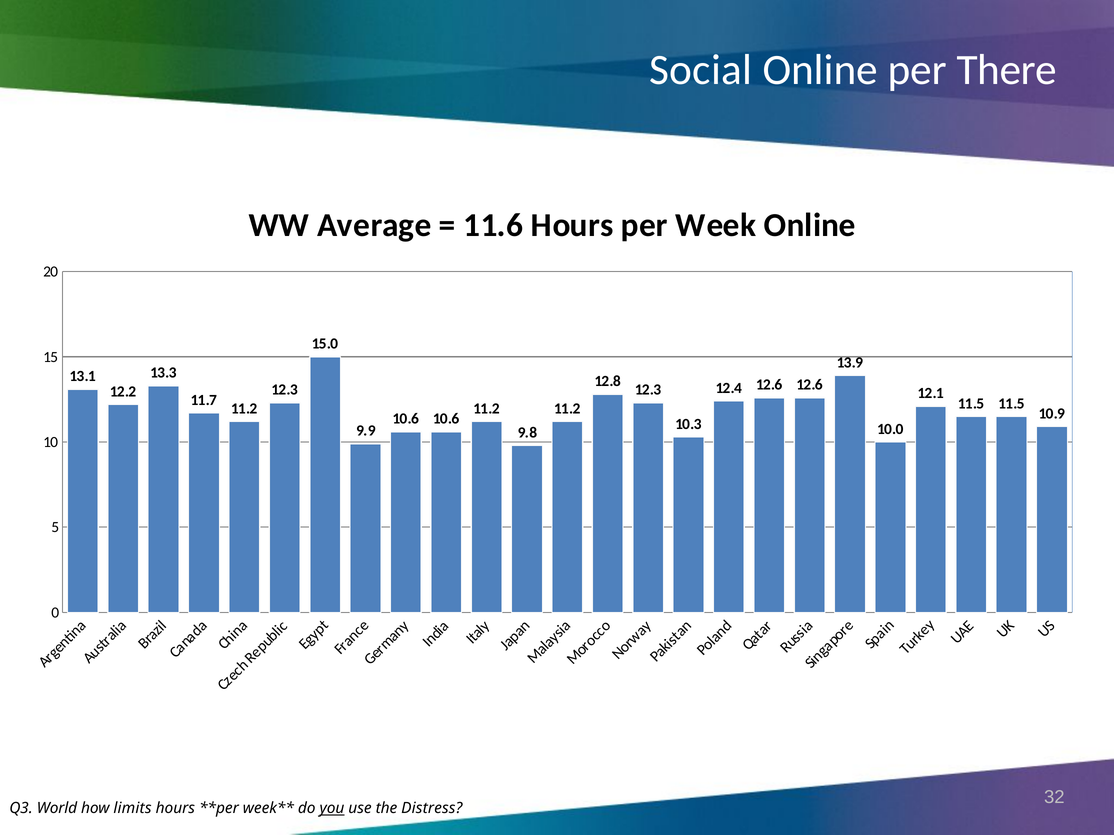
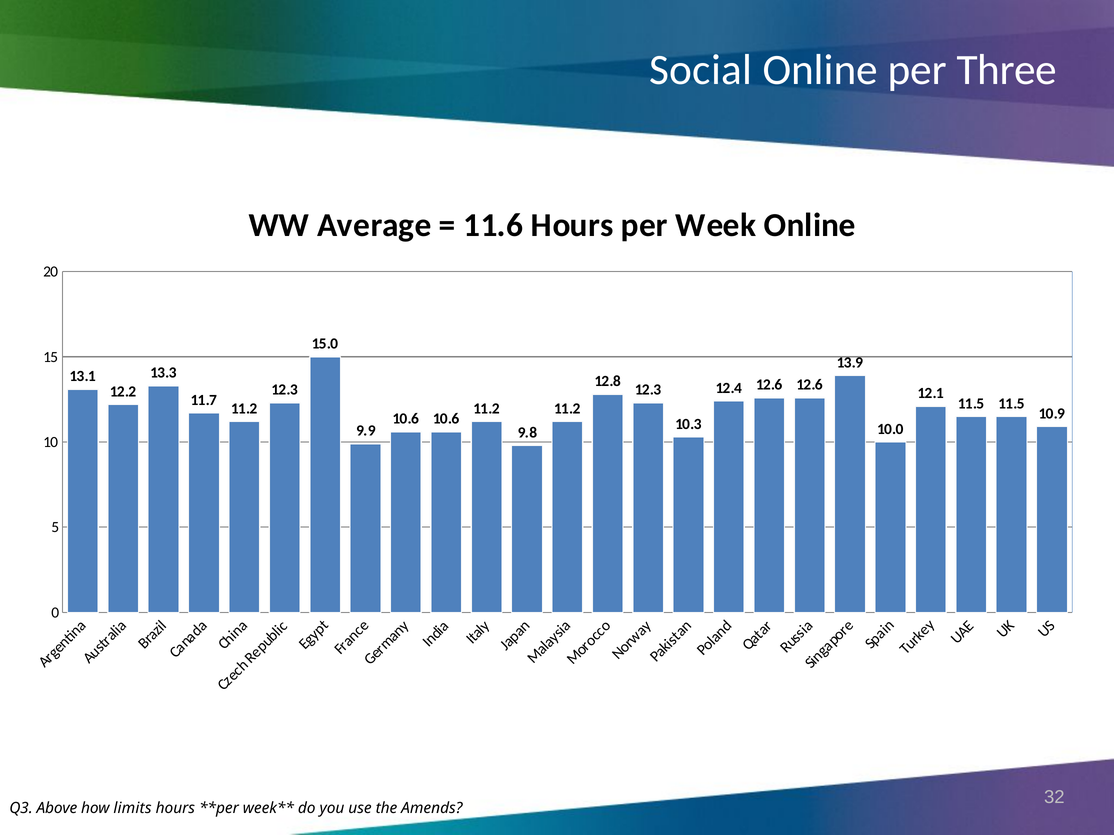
There: There -> Three
World: World -> Above
you underline: present -> none
Distress: Distress -> Amends
